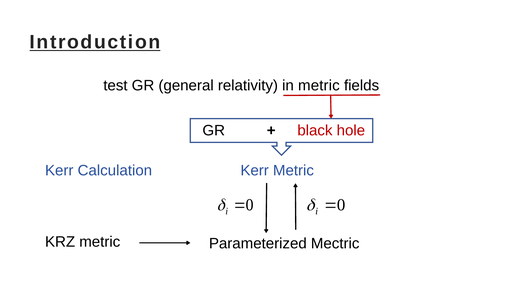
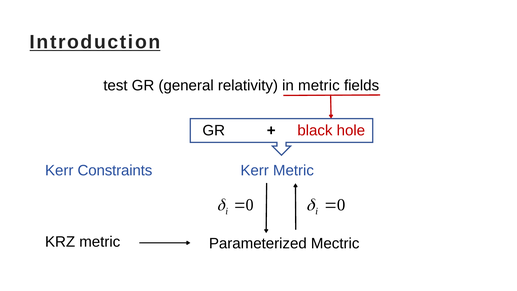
Calculation: Calculation -> Constraints
